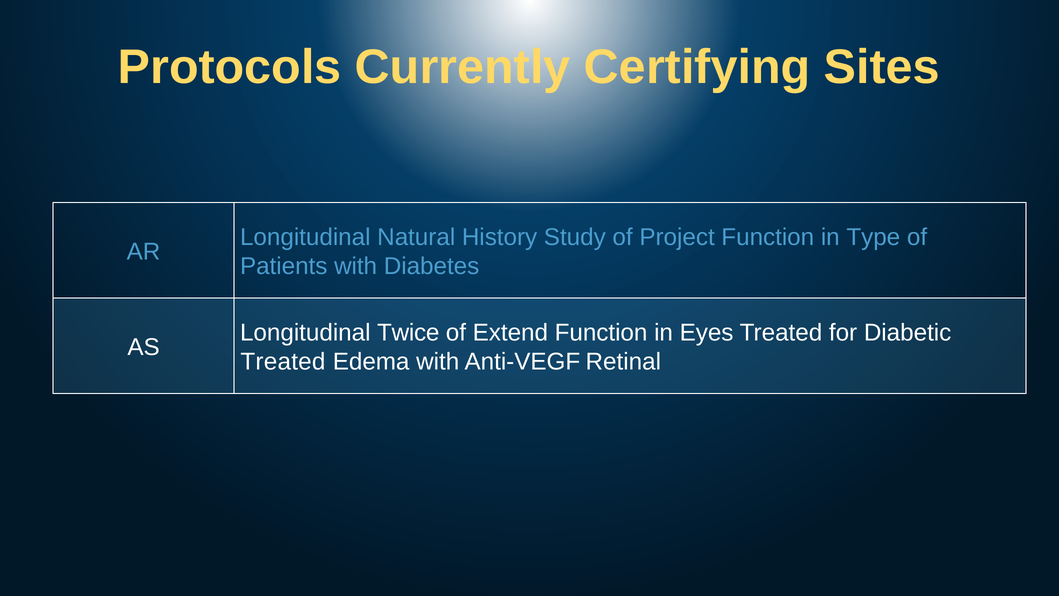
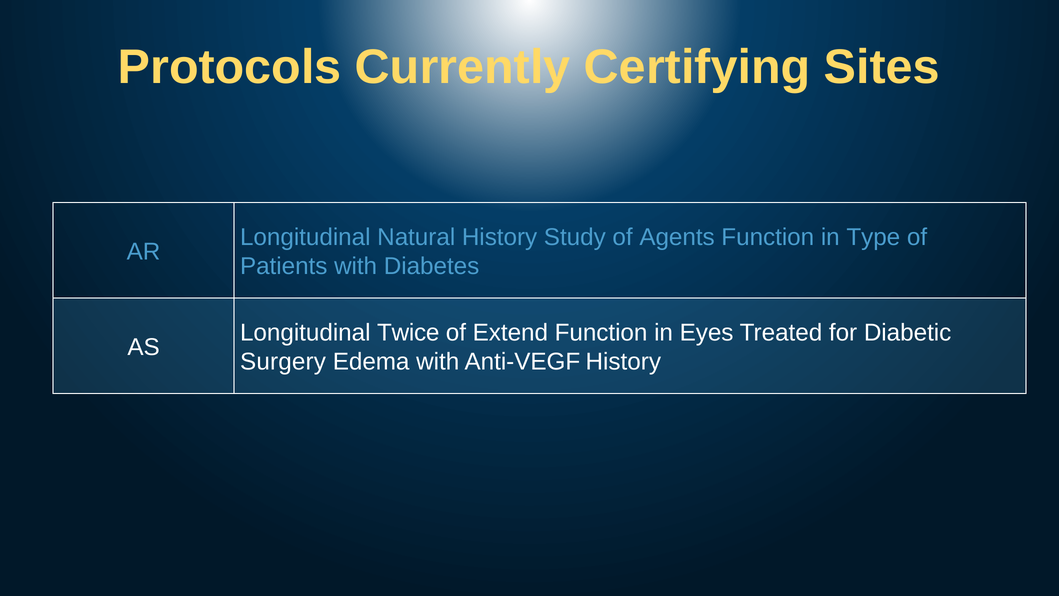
Project: Project -> Agents
Treated at (283, 361): Treated -> Surgery
Anti-VEGF Retinal: Retinal -> History
